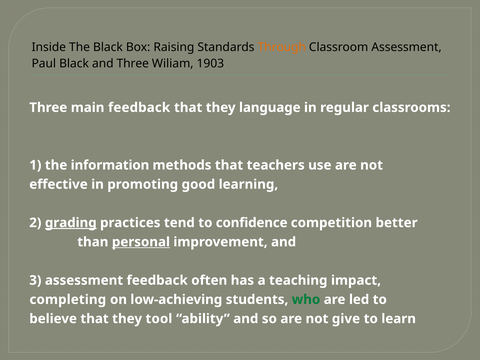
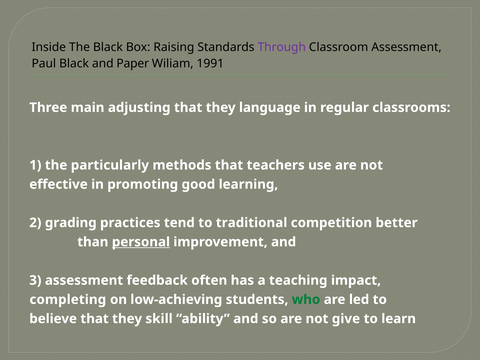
Through colour: orange -> purple
and Three: Three -> Paper
1903: 1903 -> 1991
main feedback: feedback -> adjusting
information: information -> particularly
grading underline: present -> none
confidence: confidence -> traditional
tool: tool -> skill
